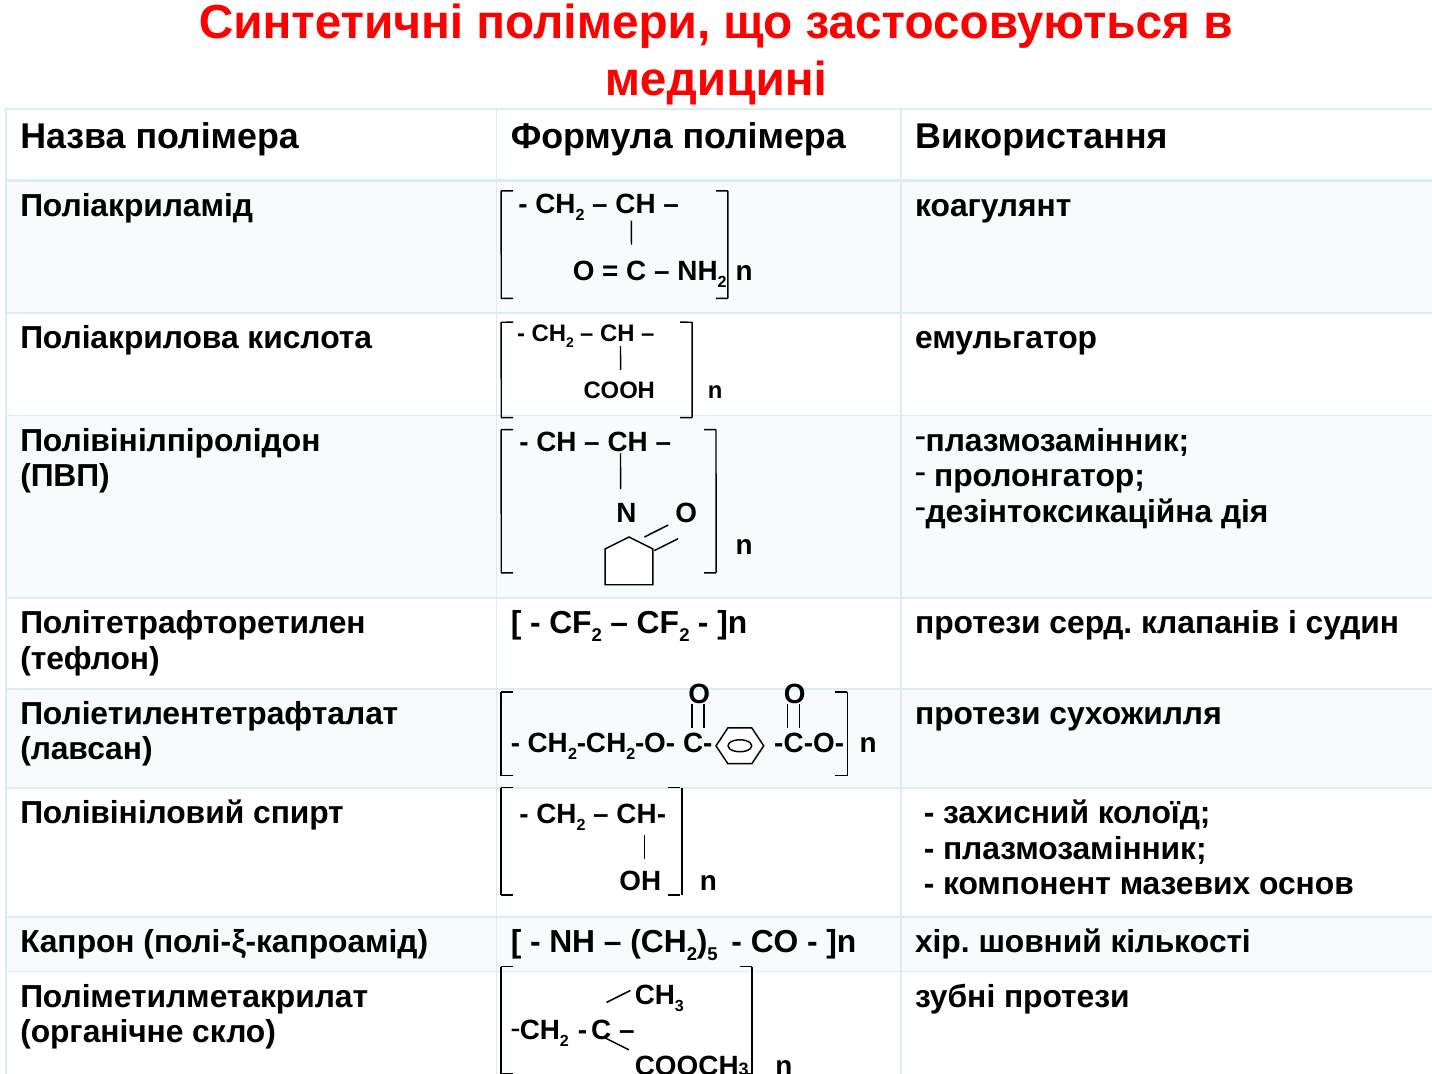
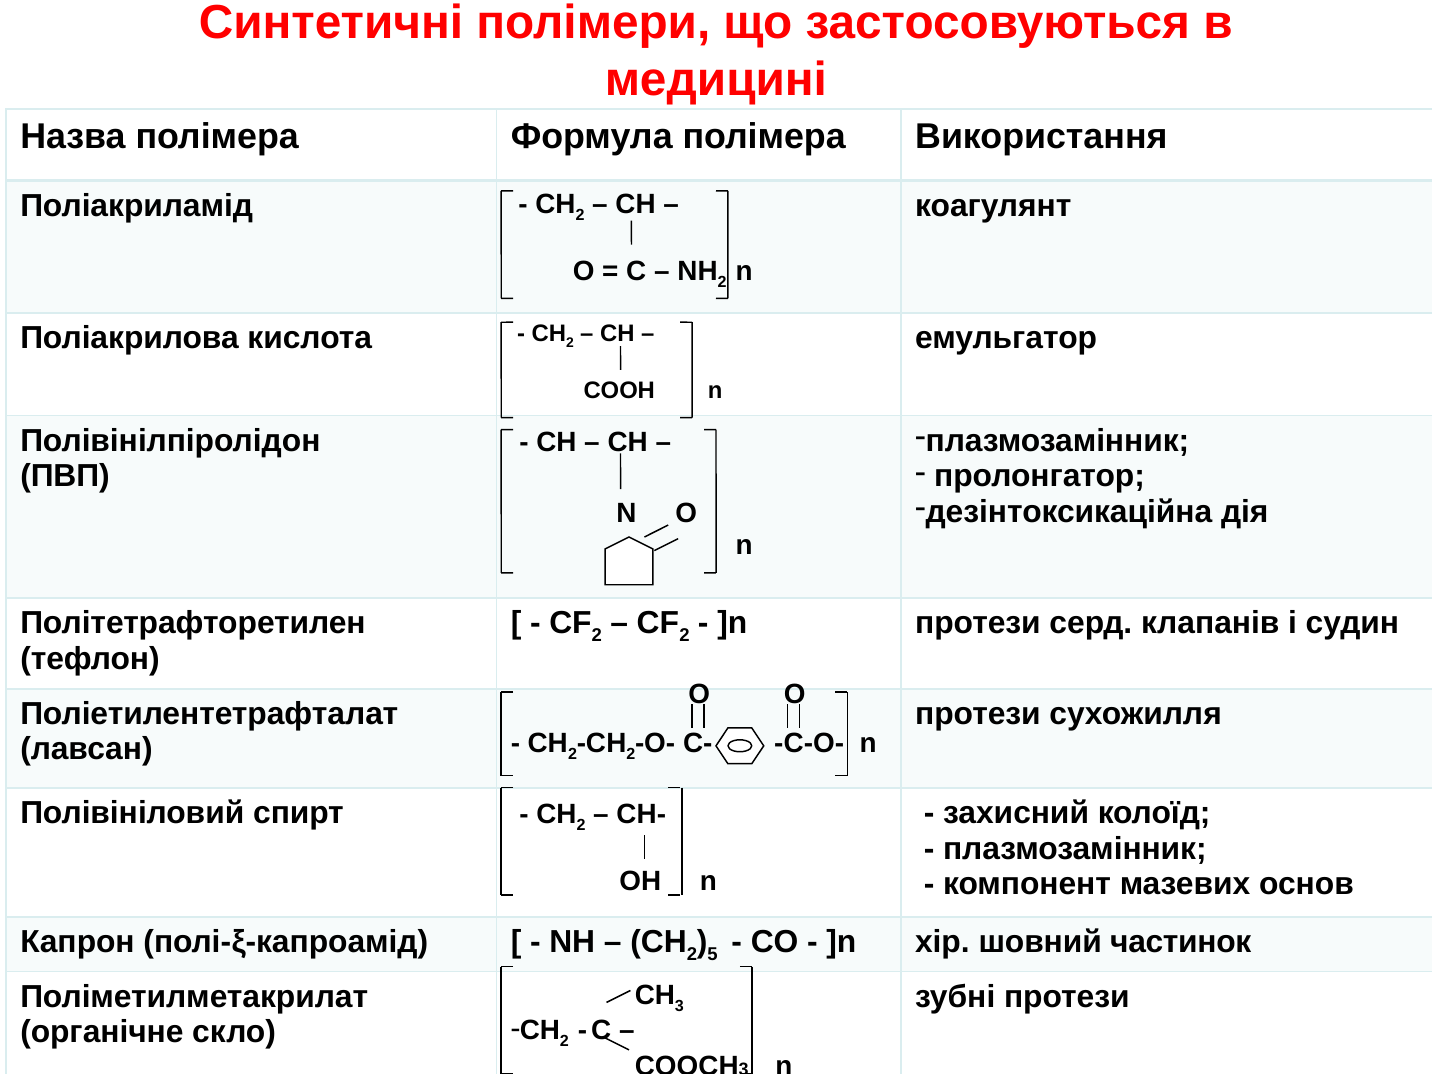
кількості: кількості -> частинок
